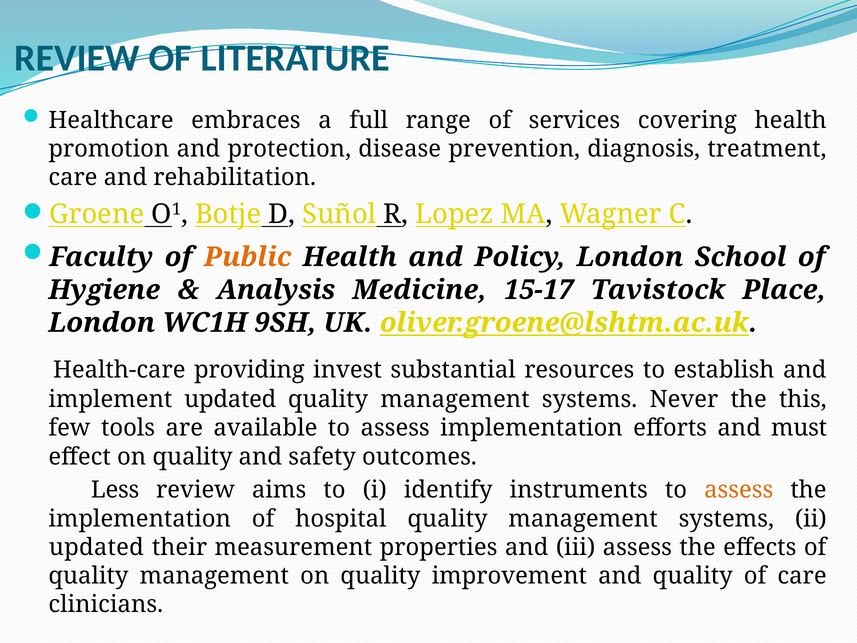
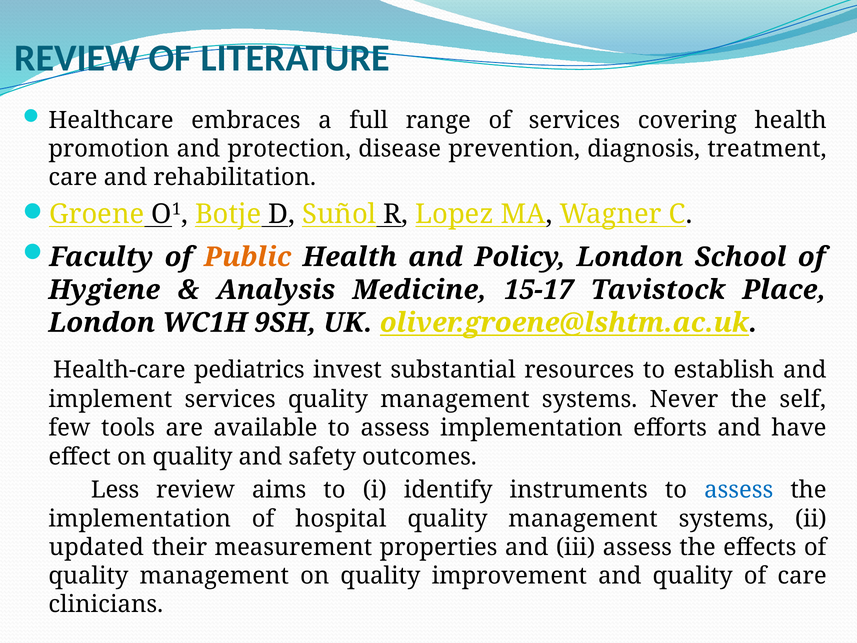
providing: providing -> pediatrics
implement updated: updated -> services
this: this -> self
must: must -> have
assess at (739, 490) colour: orange -> blue
